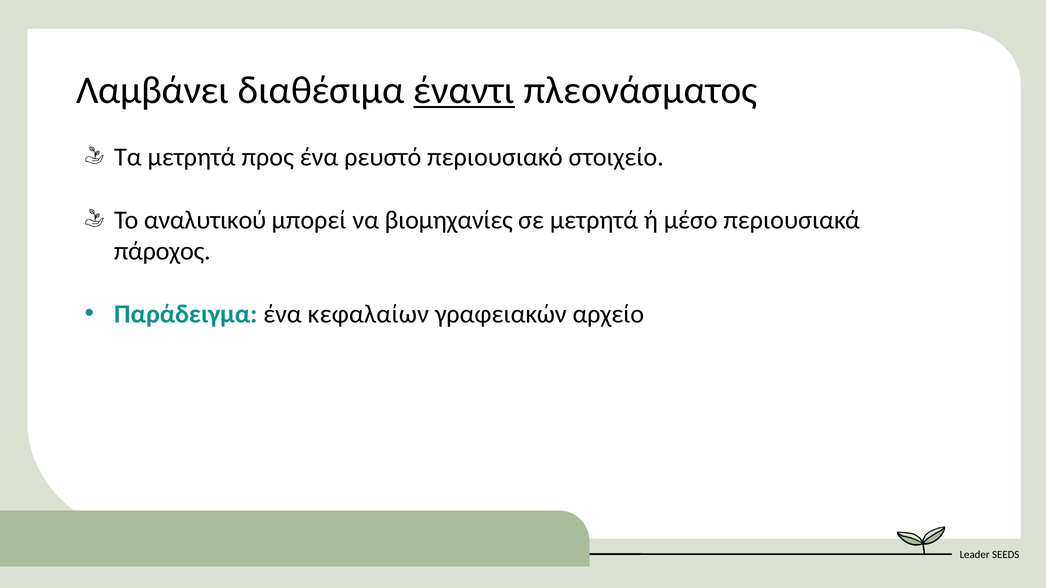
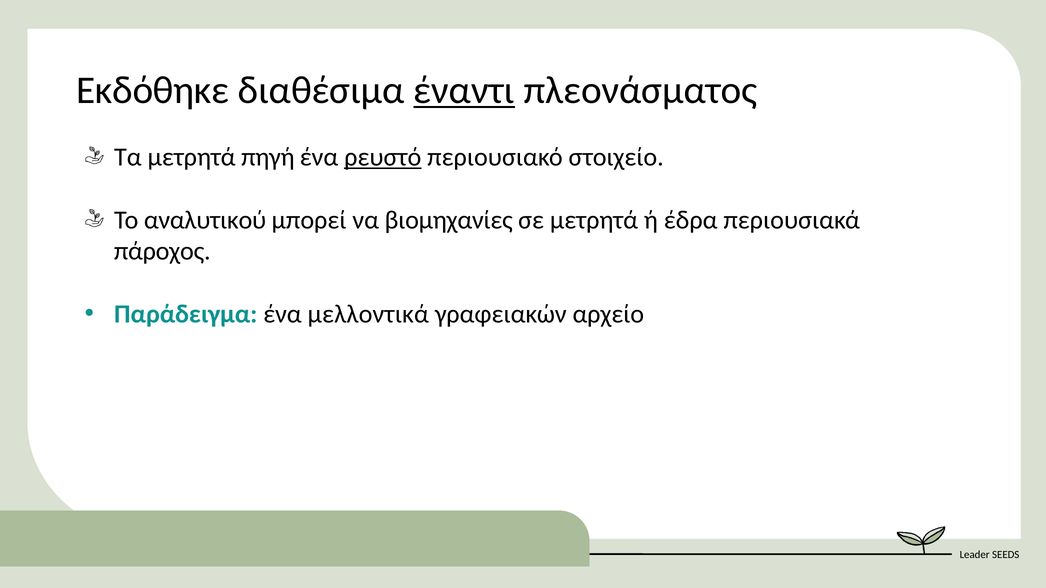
Λαμβάνει: Λαμβάνει -> Εκδόθηκε
προς: προς -> πηγή
ρευστό underline: none -> present
μέσο: μέσο -> έδρα
κεφαλαίων: κεφαλαίων -> μελλοντικά
